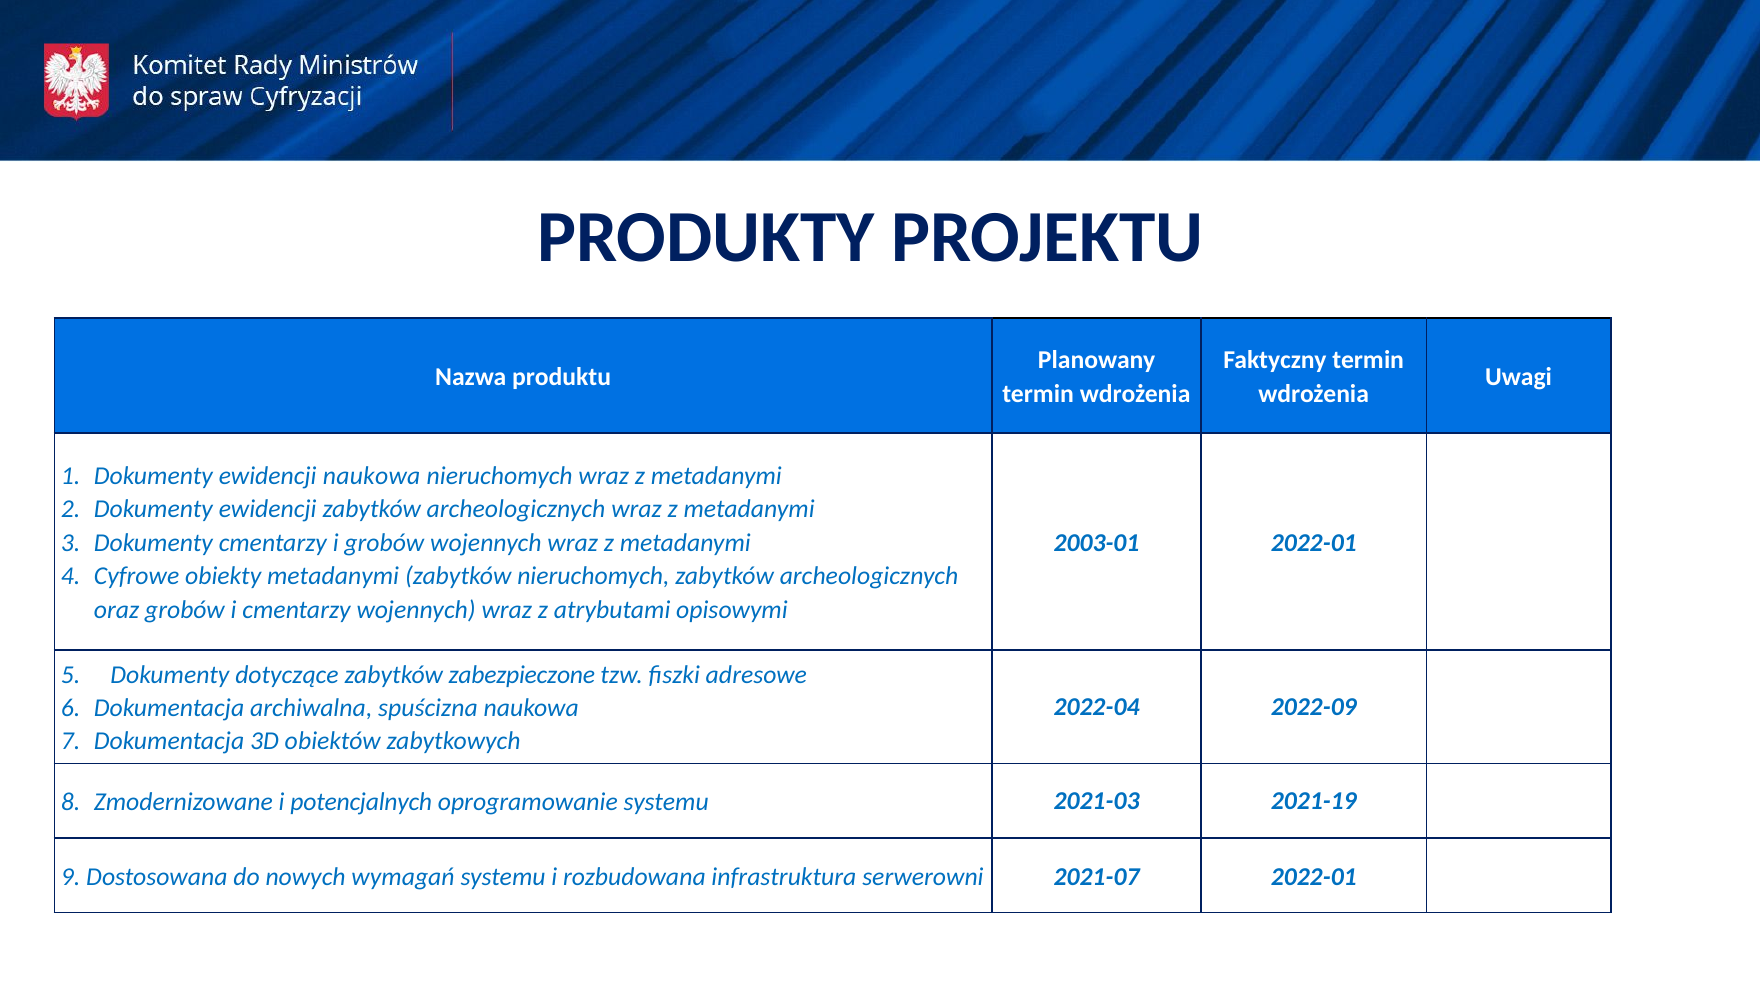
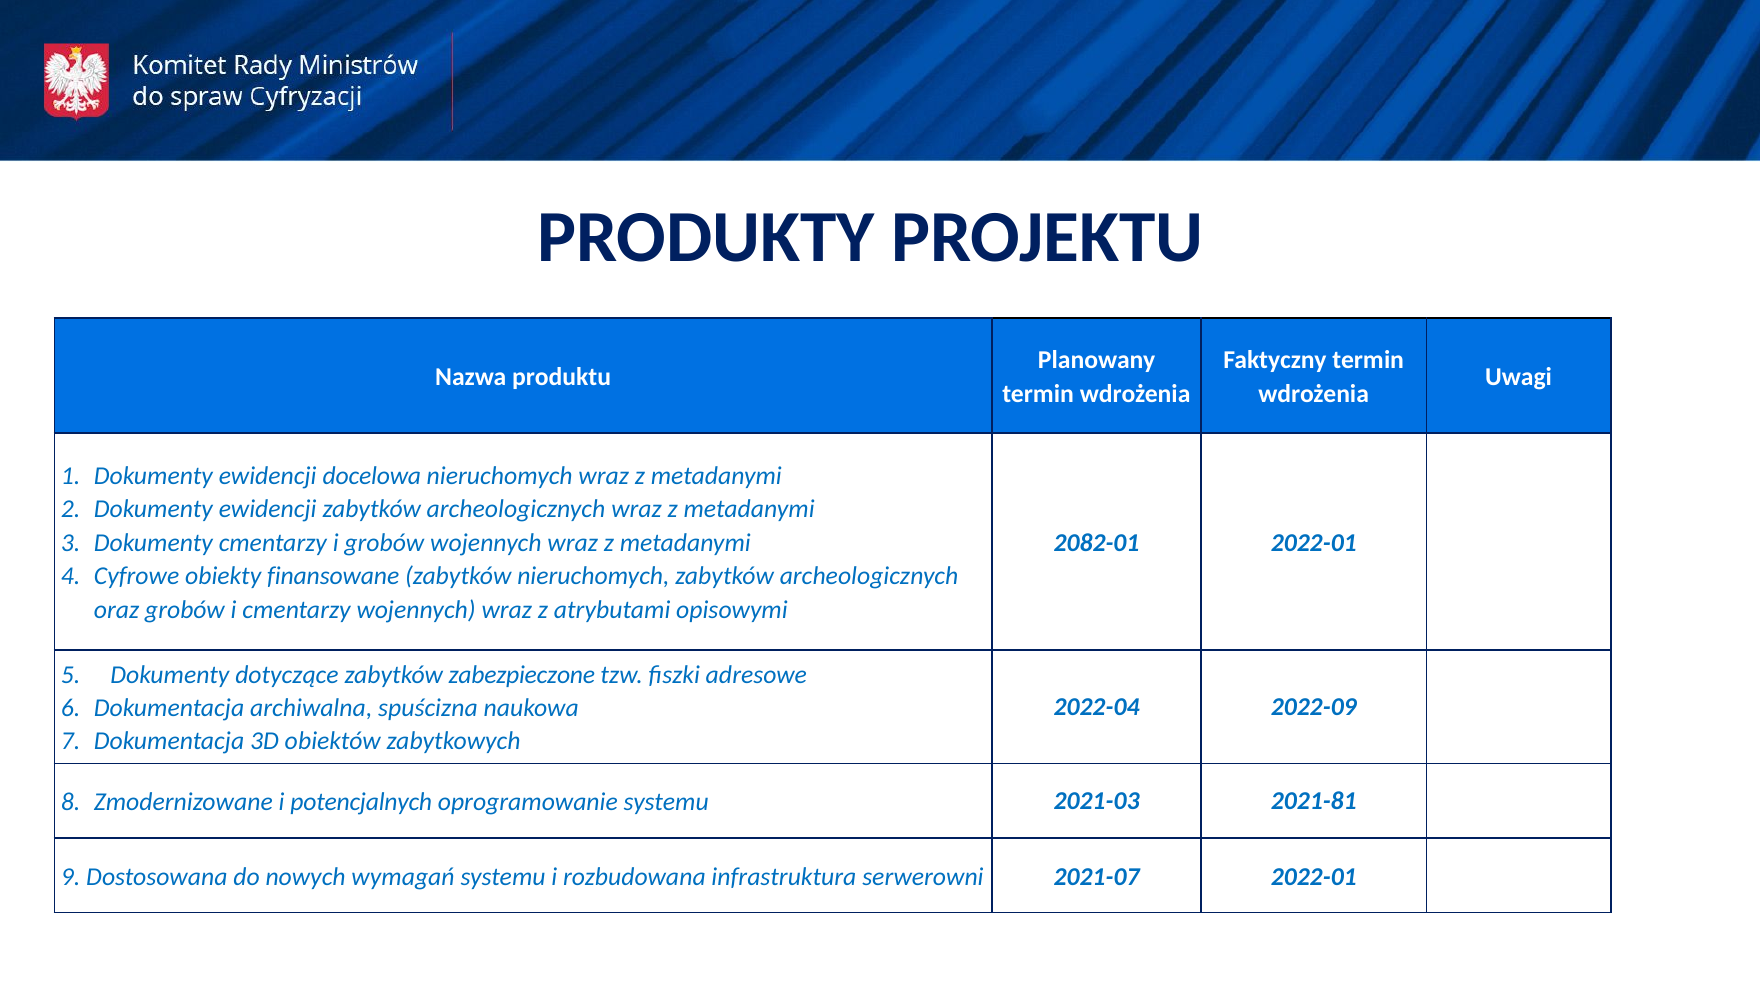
ewidencji naukowa: naukowa -> docelowa
2003-01: 2003-01 -> 2082-01
obiekty metadanymi: metadanymi -> finansowane
2021-19: 2021-19 -> 2021-81
